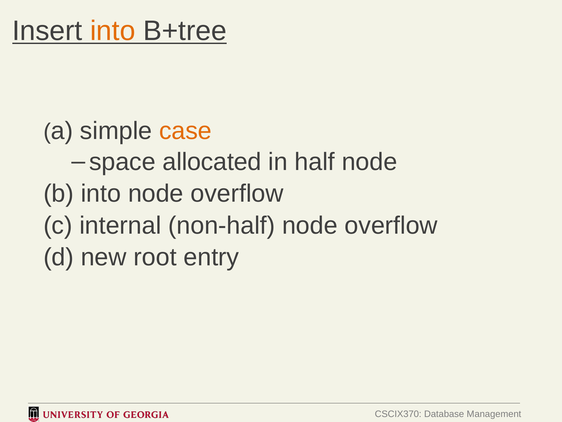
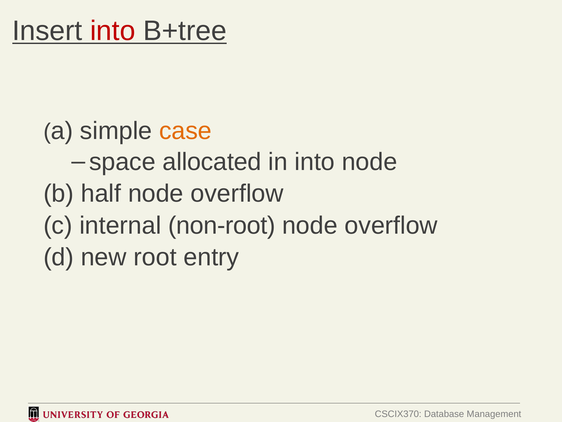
into at (113, 31) colour: orange -> red
in half: half -> into
b into: into -> half
non-half: non-half -> non-root
